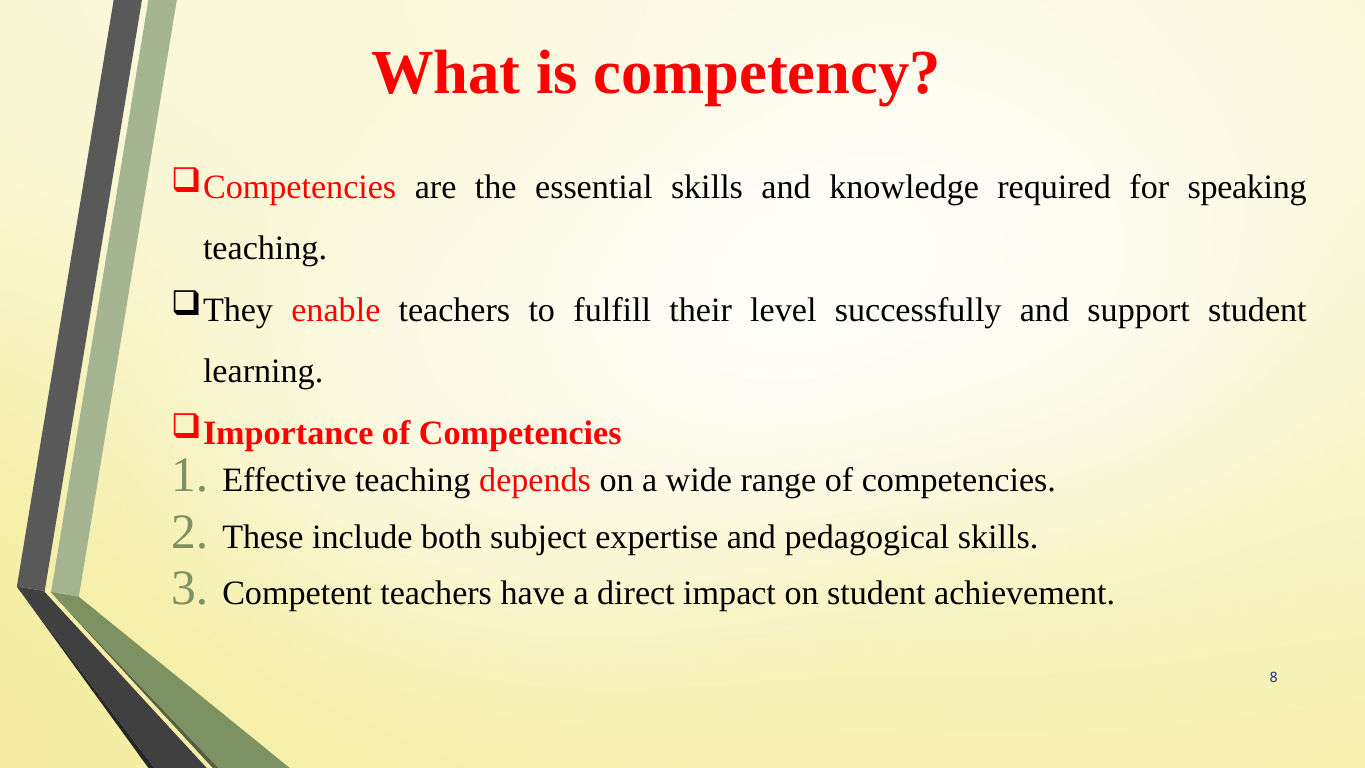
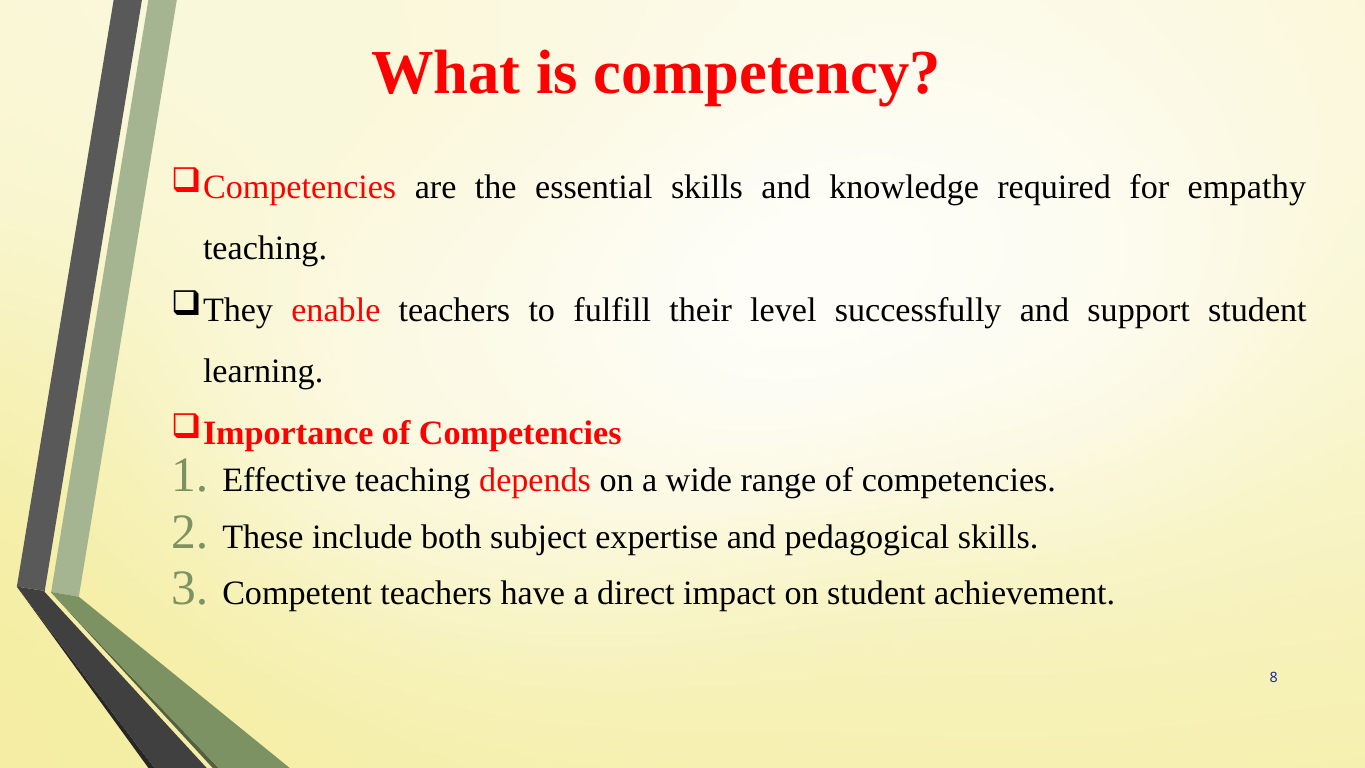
speaking: speaking -> empathy
